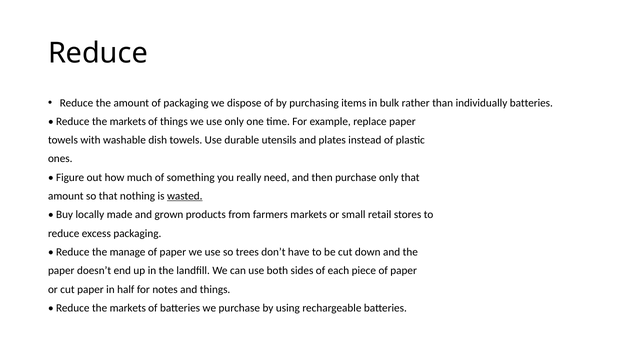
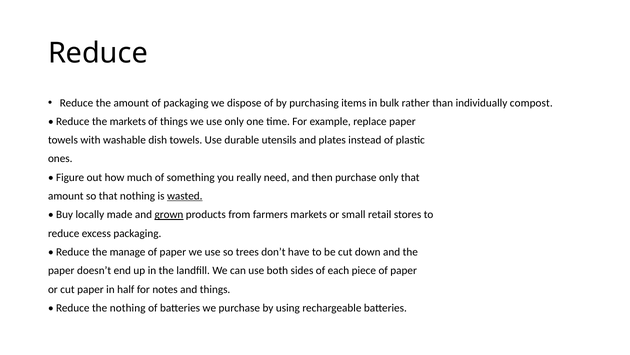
individually batteries: batteries -> compost
grown underline: none -> present
markets at (128, 307): markets -> nothing
